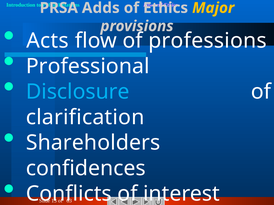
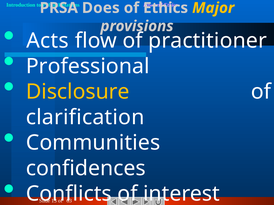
Adds: Adds -> Does
professions: professions -> practitioner
Disclosure colour: light blue -> yellow
Shareholders: Shareholders -> Communities
